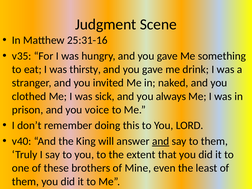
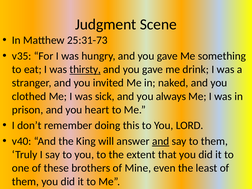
25:31-16: 25:31-16 -> 25:31-73
thirsty underline: none -> present
voice: voice -> heart
